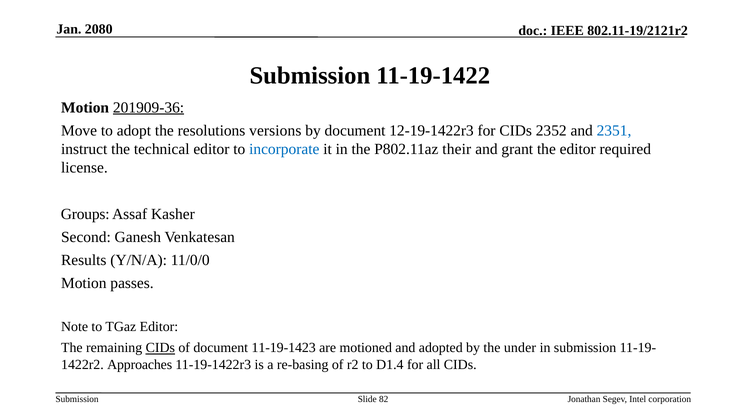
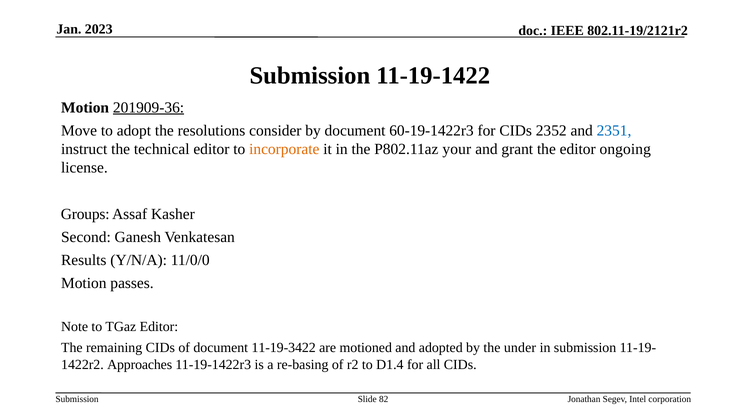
2080: 2080 -> 2023
versions: versions -> consider
12-19-1422r3: 12-19-1422r3 -> 60-19-1422r3
incorporate colour: blue -> orange
their: their -> your
required: required -> ongoing
CIDs at (160, 348) underline: present -> none
11-19-1423: 11-19-1423 -> 11-19-3422
